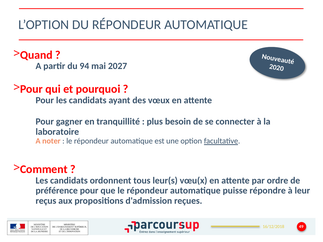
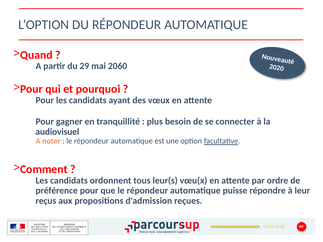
94: 94 -> 29
2027: 2027 -> 2060
laboratoire: laboratoire -> audiovisuel
